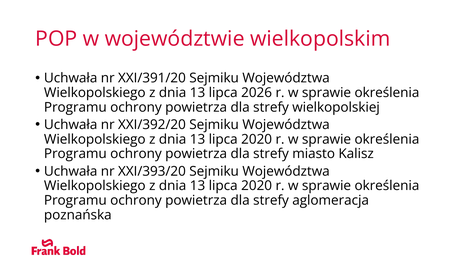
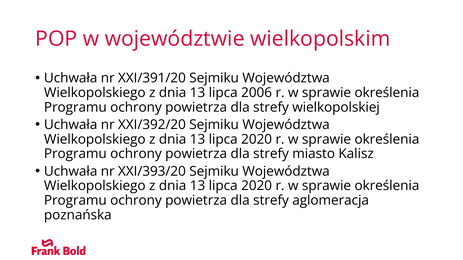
2026: 2026 -> 2006
